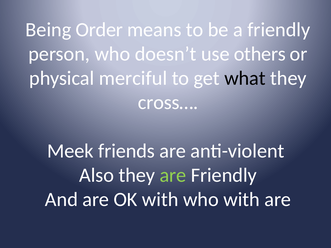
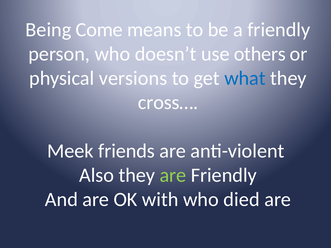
Order: Order -> Come
merciful: merciful -> versions
what colour: black -> blue
who with: with -> died
